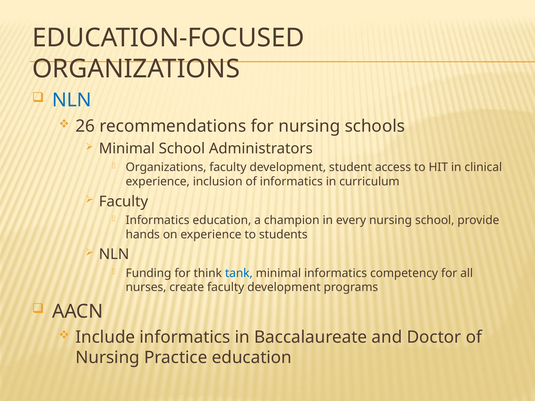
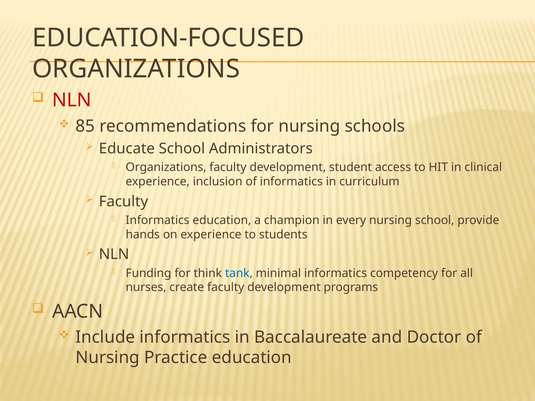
NLN at (72, 100) colour: blue -> red
26: 26 -> 85
Minimal at (127, 149): Minimal -> Educate
